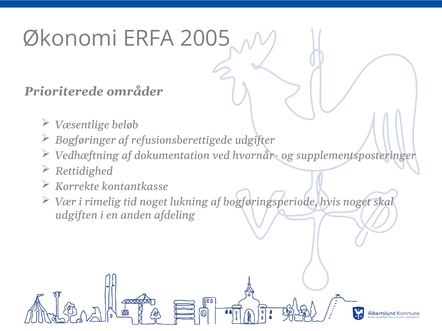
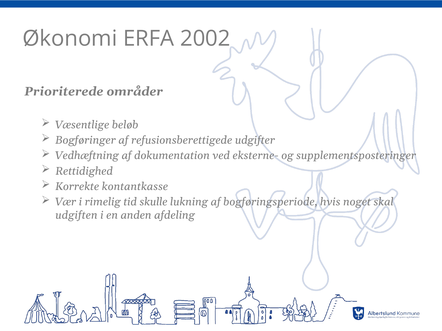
2005: 2005 -> 2002
hvornår-: hvornår- -> eksterne-
tid noget: noget -> skulle
